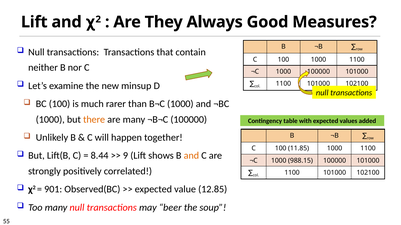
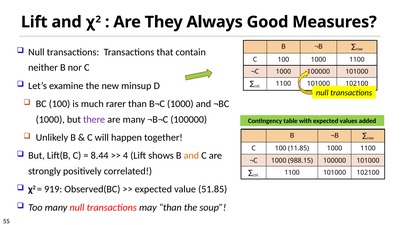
there colour: orange -> purple
9: 9 -> 4
901: 901 -> 919
12.85: 12.85 -> 51.85
may beer: beer -> than
